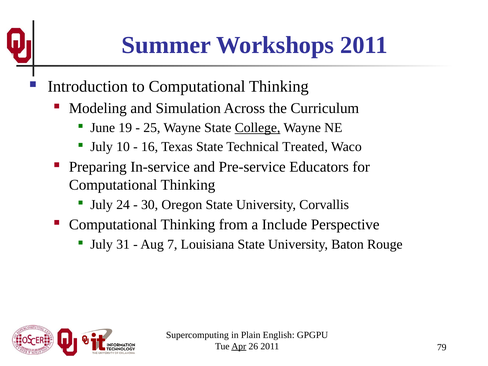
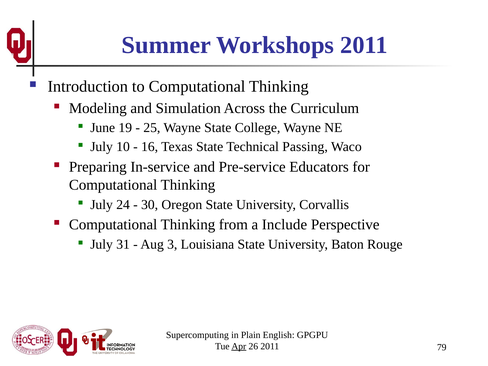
College underline: present -> none
Treated: Treated -> Passing
7: 7 -> 3
